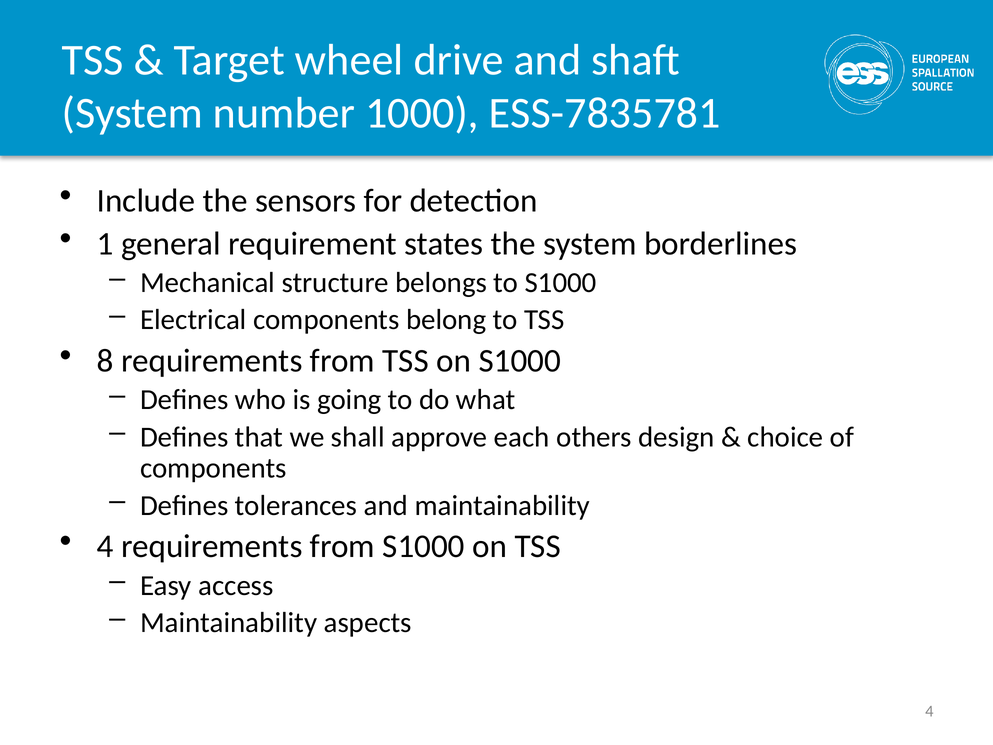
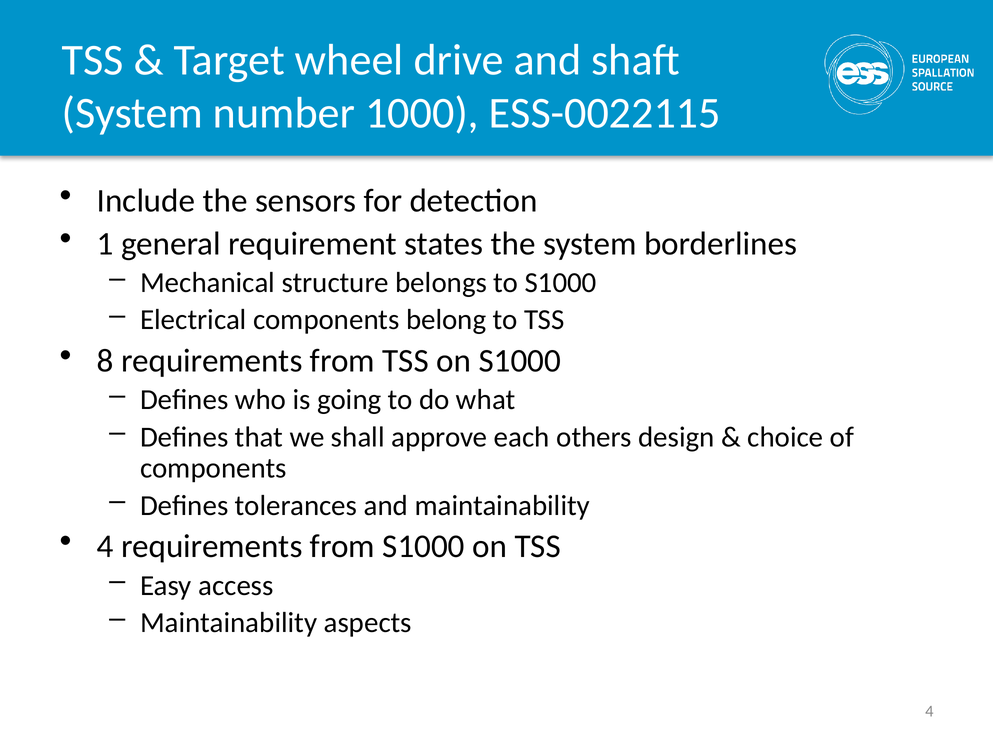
ESS-7835781: ESS-7835781 -> ESS-0022115
